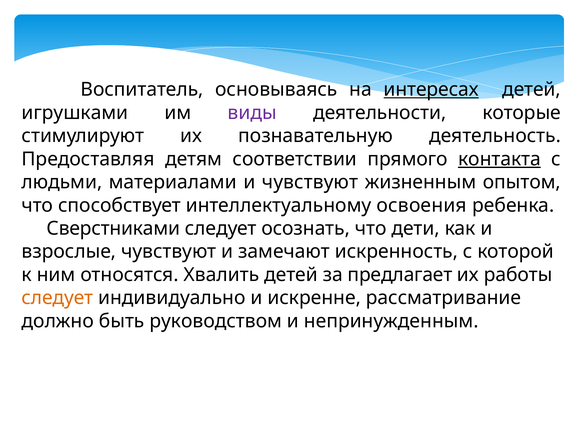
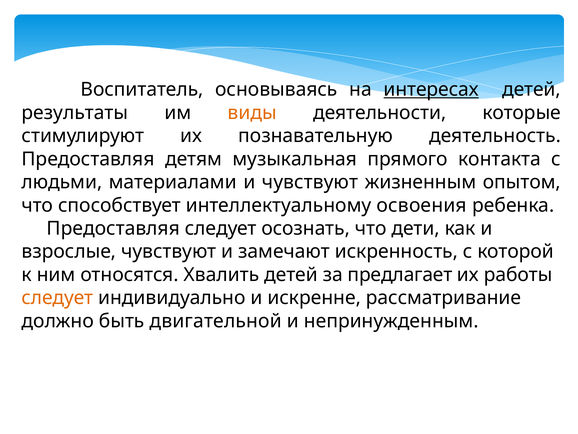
игрушками: игрушками -> результаты
виды colour: purple -> orange
соответствии: соответствии -> музыкальная
контакта underline: present -> none
Сверстниками at (113, 228): Сверстниками -> Предоставляя
руководством: руководством -> двигательной
